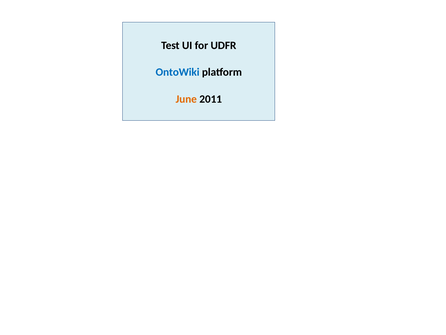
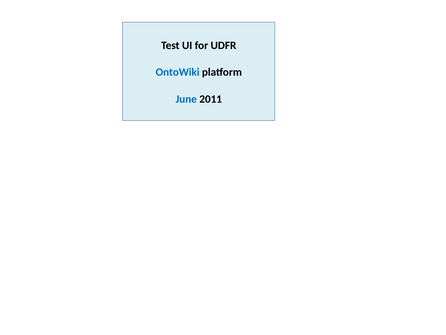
June colour: orange -> blue
